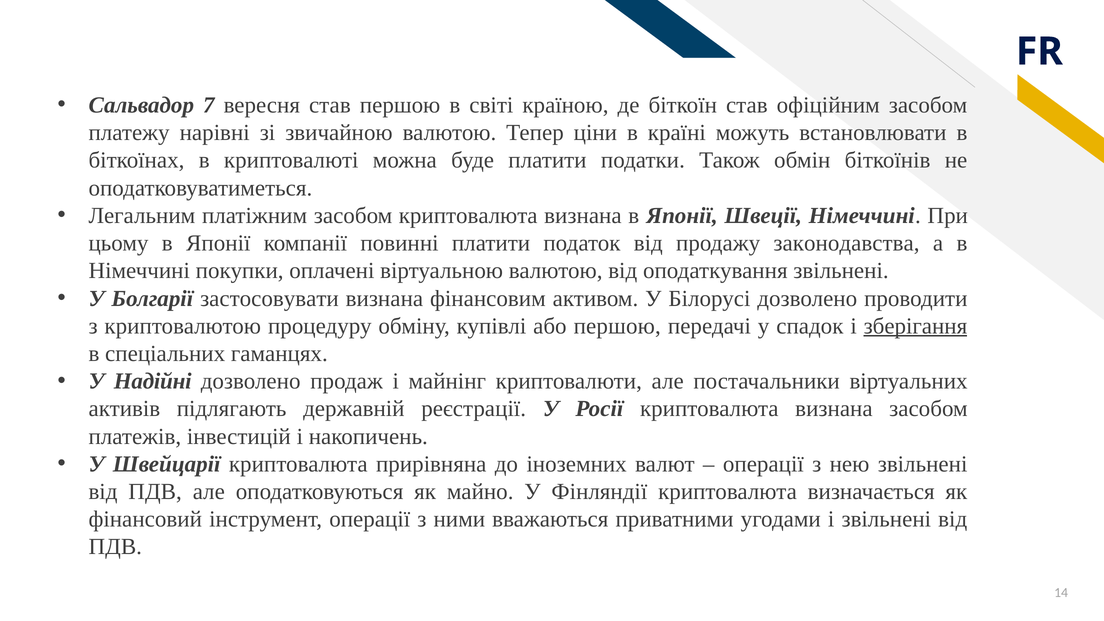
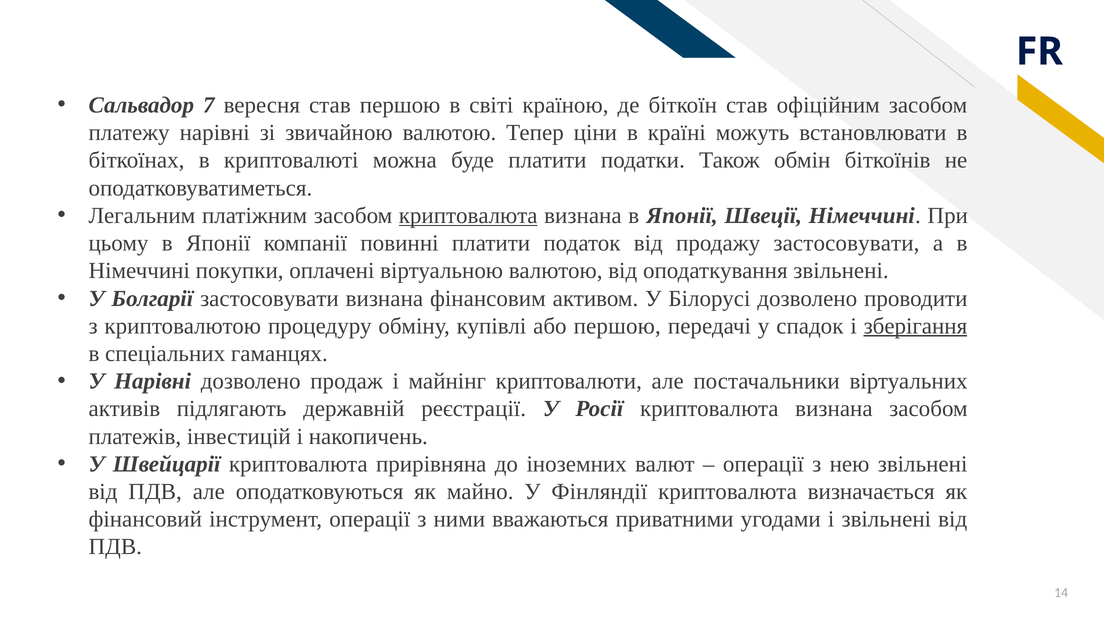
криптовалюта at (468, 216) underline: none -> present
продажу законодавства: законодавства -> застосовувати
У Надійні: Надійні -> Нарівні
